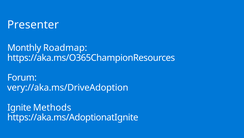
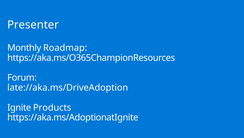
very://aka.ms/DriveAdoption: very://aka.ms/DriveAdoption -> late://aka.ms/DriveAdoption
Methods: Methods -> Products
